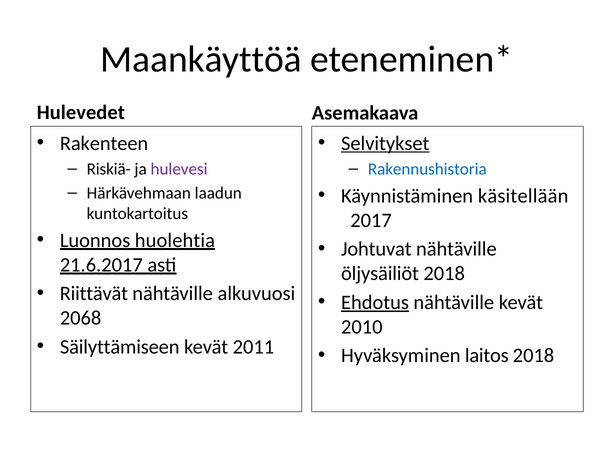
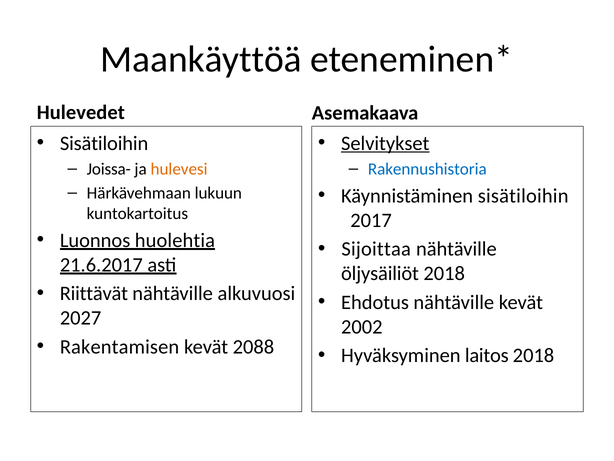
Rakenteen at (104, 143): Rakenteen -> Sisätiloihin
Riskiä-: Riskiä- -> Joissa-
hulevesi colour: purple -> orange
laadun: laadun -> lukuun
Käynnistäminen käsitellään: käsitellään -> sisätiloihin
Johtuvat: Johtuvat -> Sijoittaa
Ehdotus underline: present -> none
2068: 2068 -> 2027
2010: 2010 -> 2002
Säilyttämiseen: Säilyttämiseen -> Rakentamisen
2011: 2011 -> 2088
